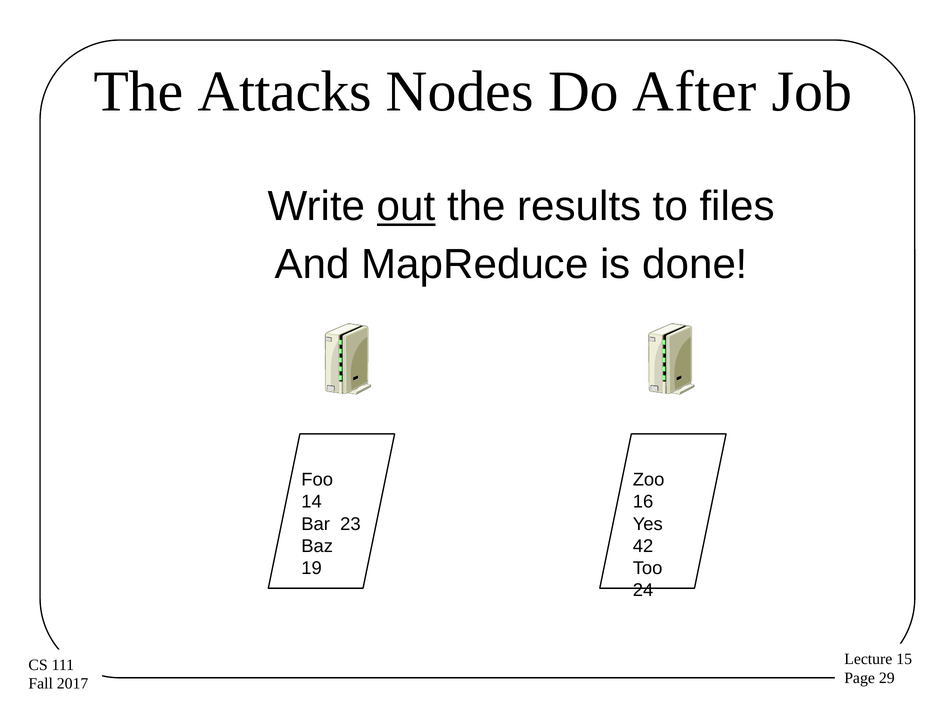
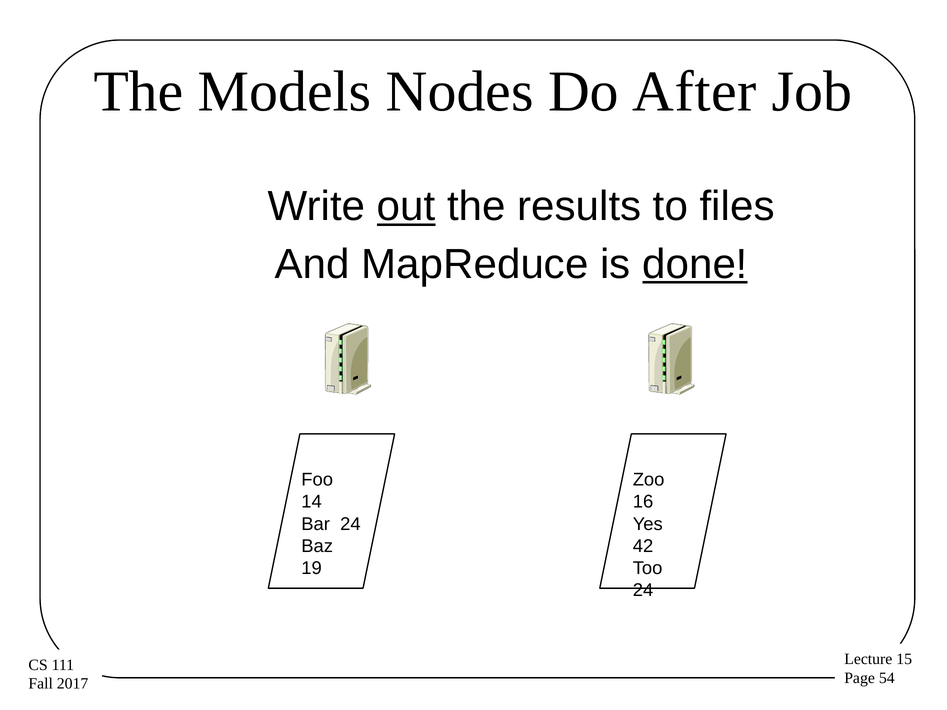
Attacks: Attacks -> Models
done underline: none -> present
Bar 23: 23 -> 24
29: 29 -> 54
